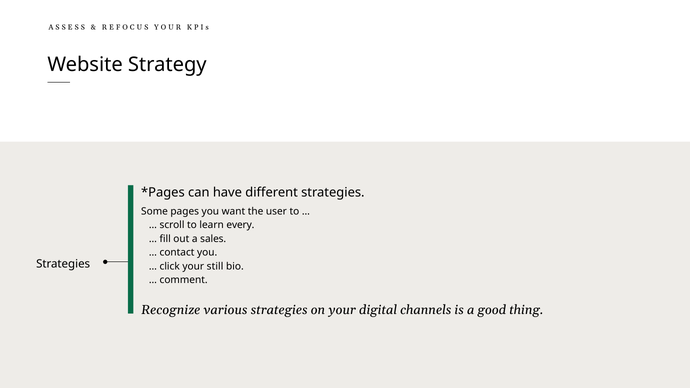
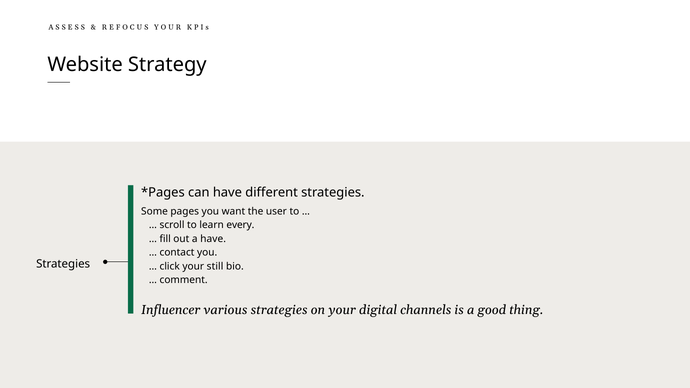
a sales: sales -> have
Recognize: Recognize -> Influencer
